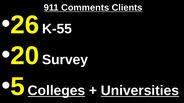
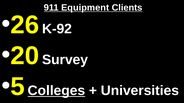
Comments: Comments -> Equipment
K-55: K-55 -> K-92
Universities underline: present -> none
